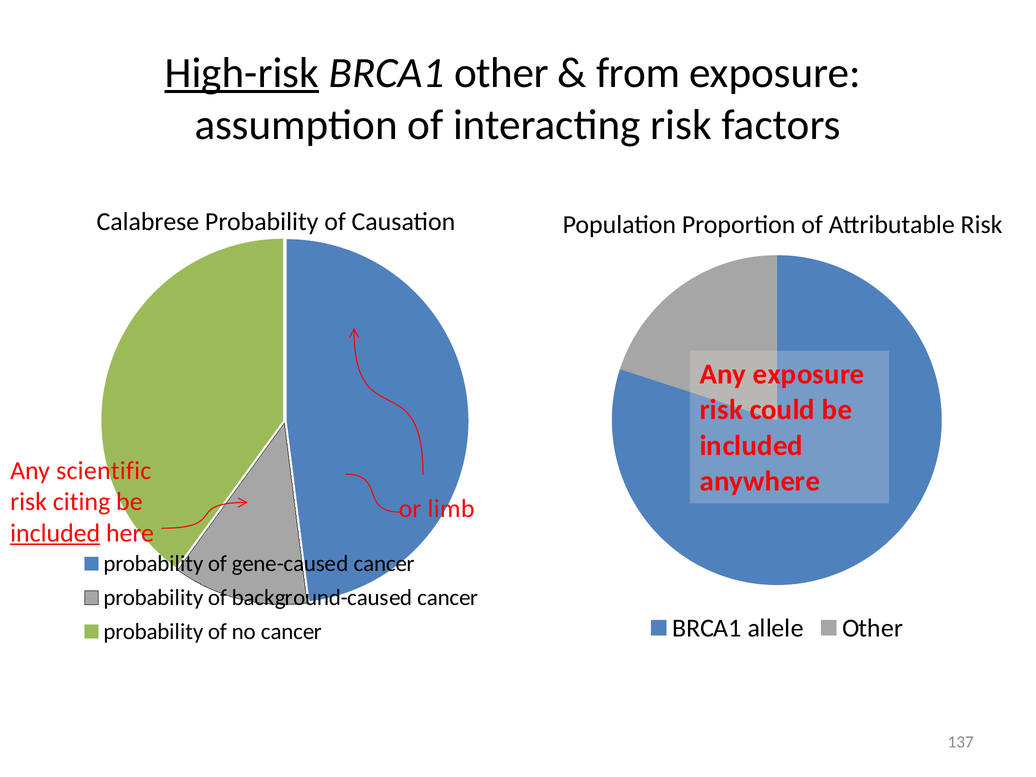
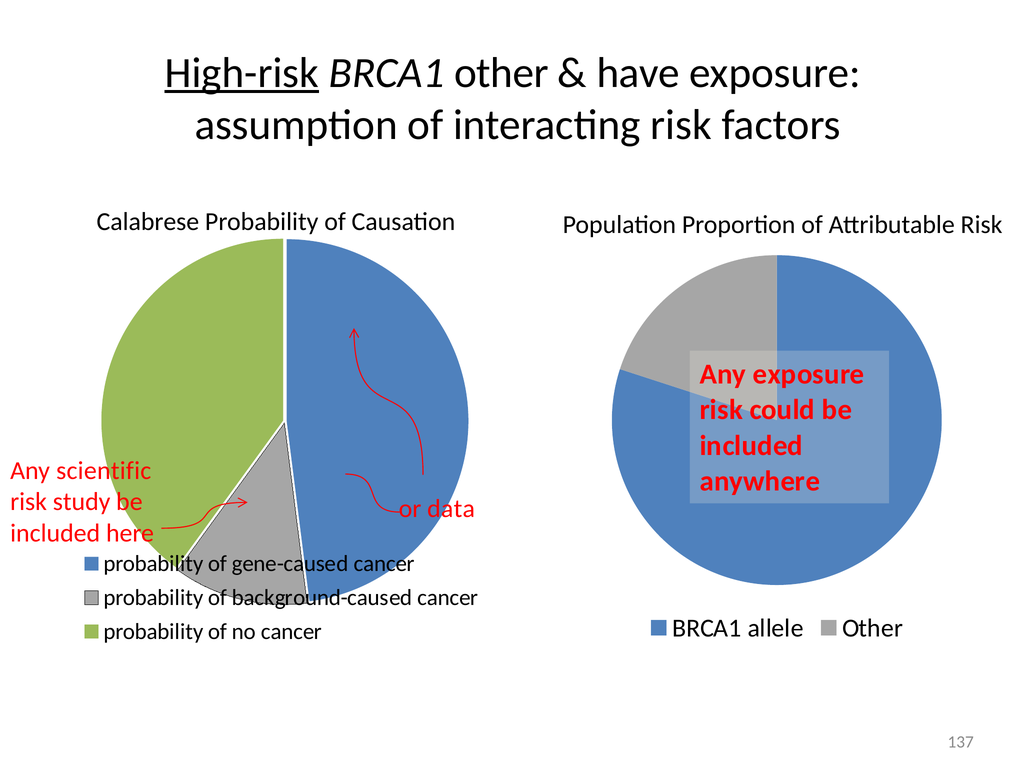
from: from -> have
citing: citing -> study
limb: limb -> data
included at (55, 533) underline: present -> none
